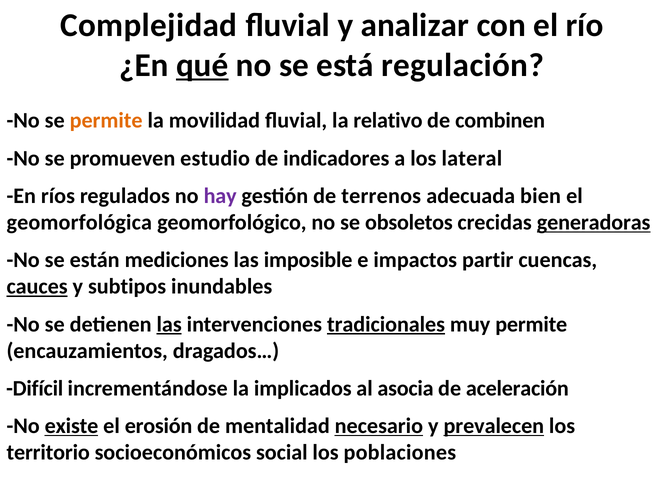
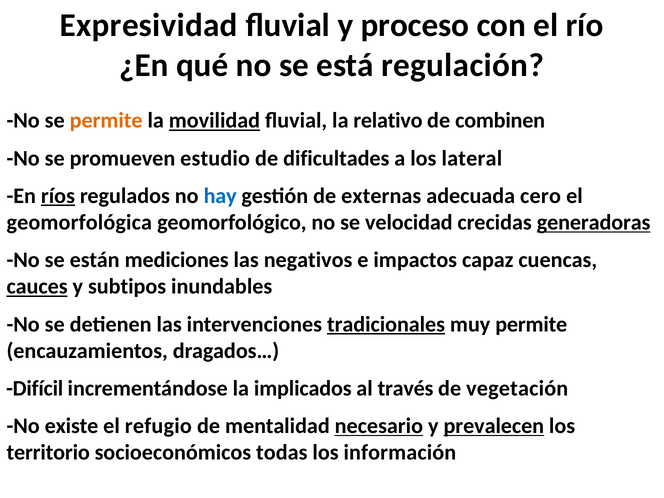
Complejidad: Complejidad -> Expresividad
analizar: analizar -> proceso
qué underline: present -> none
movilidad underline: none -> present
indicadores: indicadores -> dificultades
ríos underline: none -> present
hay colour: purple -> blue
terrenos: terrenos -> externas
bien: bien -> cero
obsoletos: obsoletos -> velocidad
imposible: imposible -> negativos
partir: partir -> capaz
las at (169, 324) underline: present -> none
asocia: asocia -> través
aceleración: aceleración -> vegetación
existe underline: present -> none
erosión: erosión -> refugio
social: social -> todas
poblaciones: poblaciones -> información
